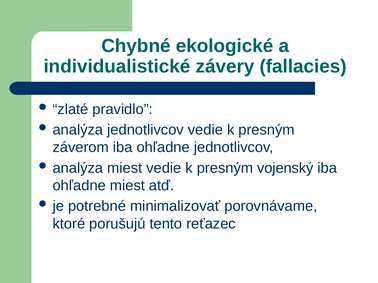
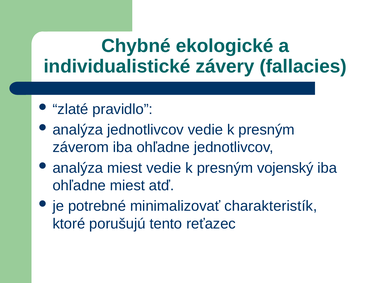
porovnávame: porovnávame -> charakteristík
